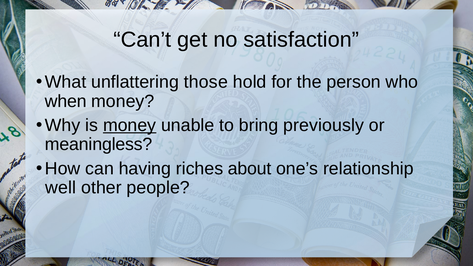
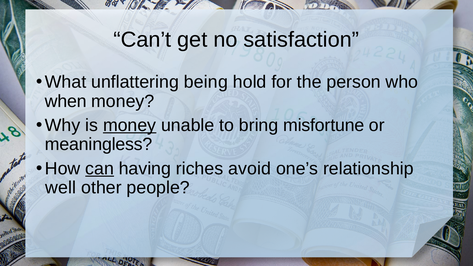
those: those -> being
previously: previously -> misfortune
can underline: none -> present
about: about -> avoid
